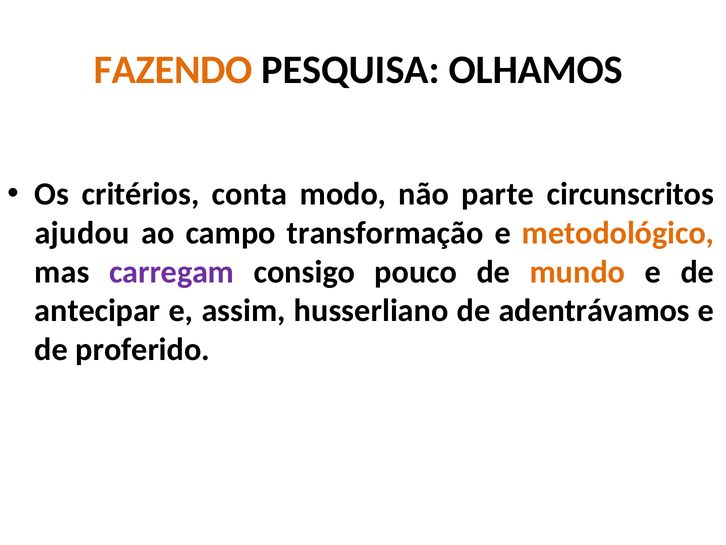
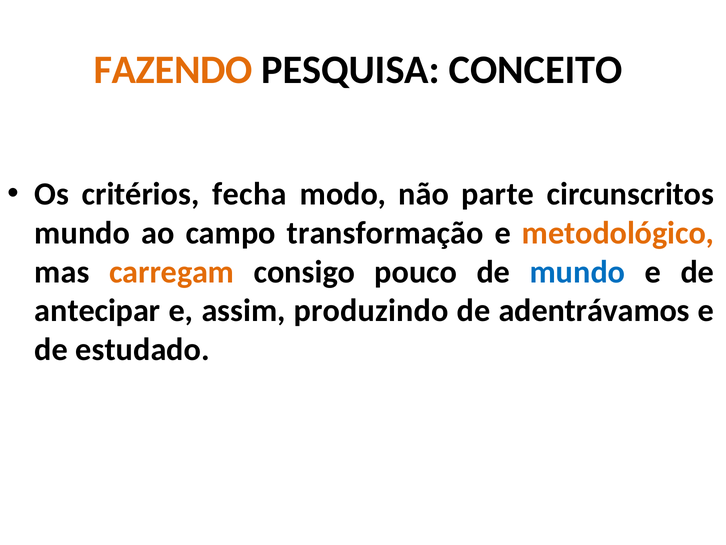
OLHAMOS: OLHAMOS -> CONCEITO
conta: conta -> fecha
ajudou at (82, 233): ajudou -> mundo
carregam colour: purple -> orange
mundo at (578, 272) colour: orange -> blue
husserliano: husserliano -> produzindo
proferido: proferido -> estudado
